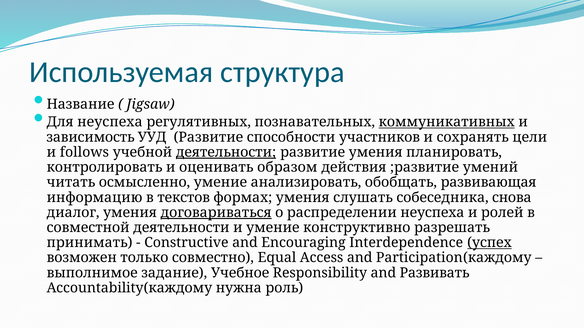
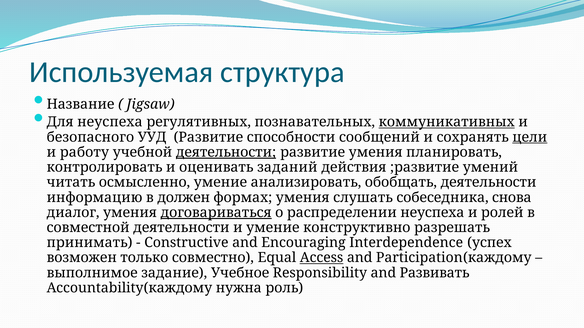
зависимость: зависимость -> безопасного
участников: участников -> сообщений
цели underline: none -> present
follows: follows -> работу
образом: образом -> заданий
обобщать развивающая: развивающая -> деятельности
текстов: текстов -> должен
успех underline: present -> none
Access underline: none -> present
